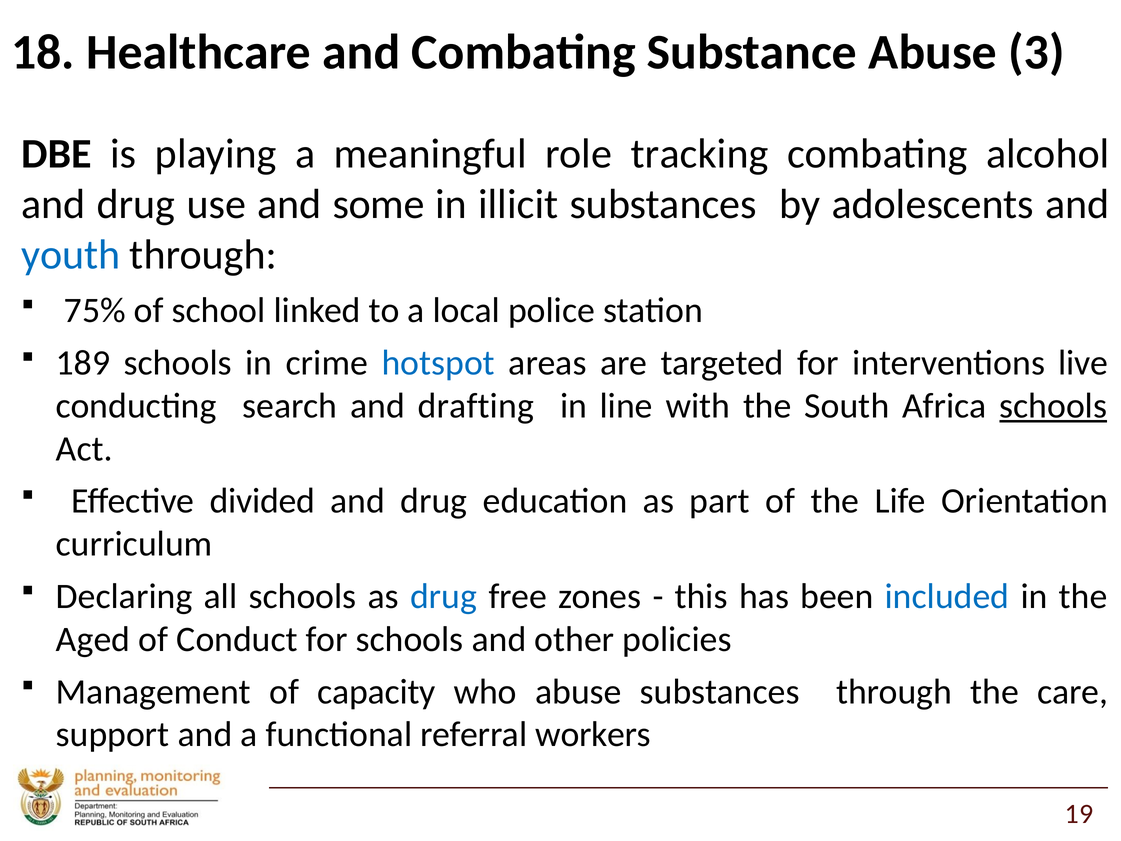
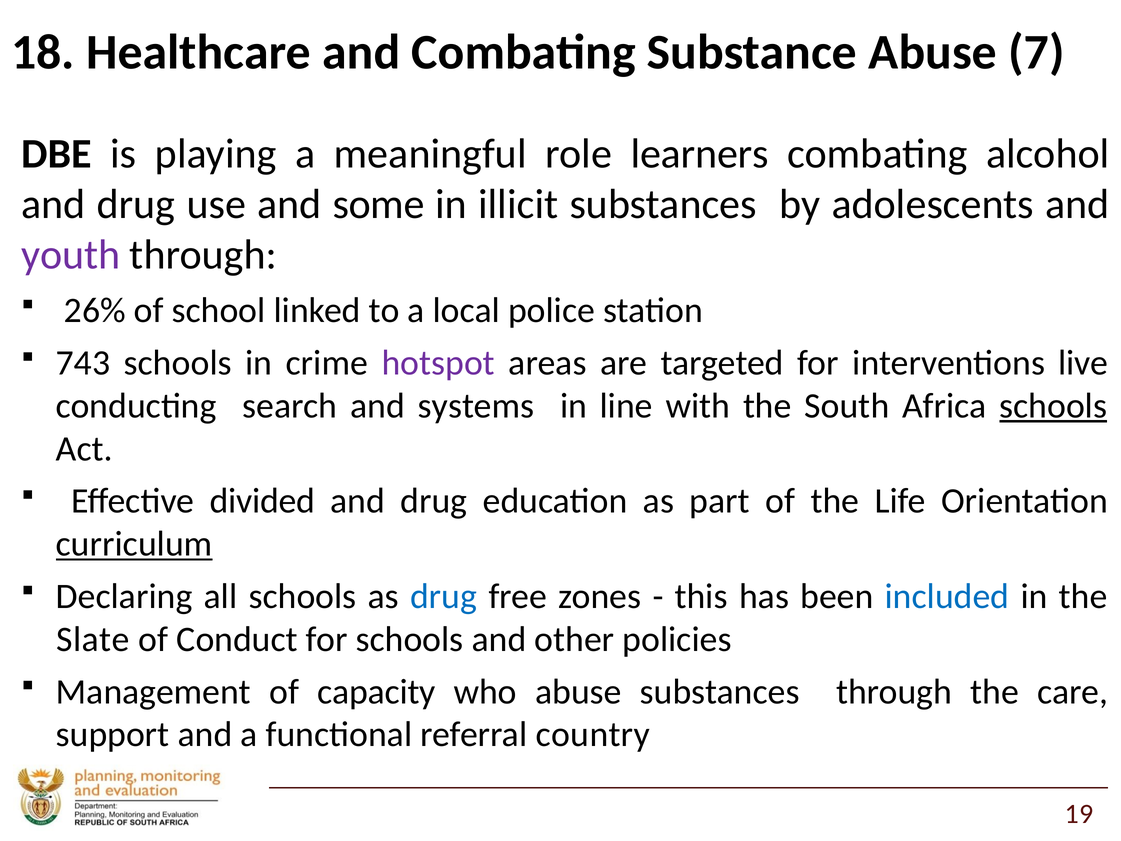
3: 3 -> 7
tracking: tracking -> learners
youth colour: blue -> purple
75%: 75% -> 26%
189: 189 -> 743
hotspot colour: blue -> purple
drafting: drafting -> systems
curriculum underline: none -> present
Aged: Aged -> Slate
workers: workers -> country
